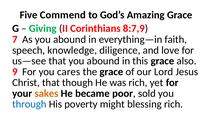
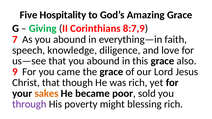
Commend: Commend -> Hospitality
cares: cares -> came
through colour: blue -> purple
